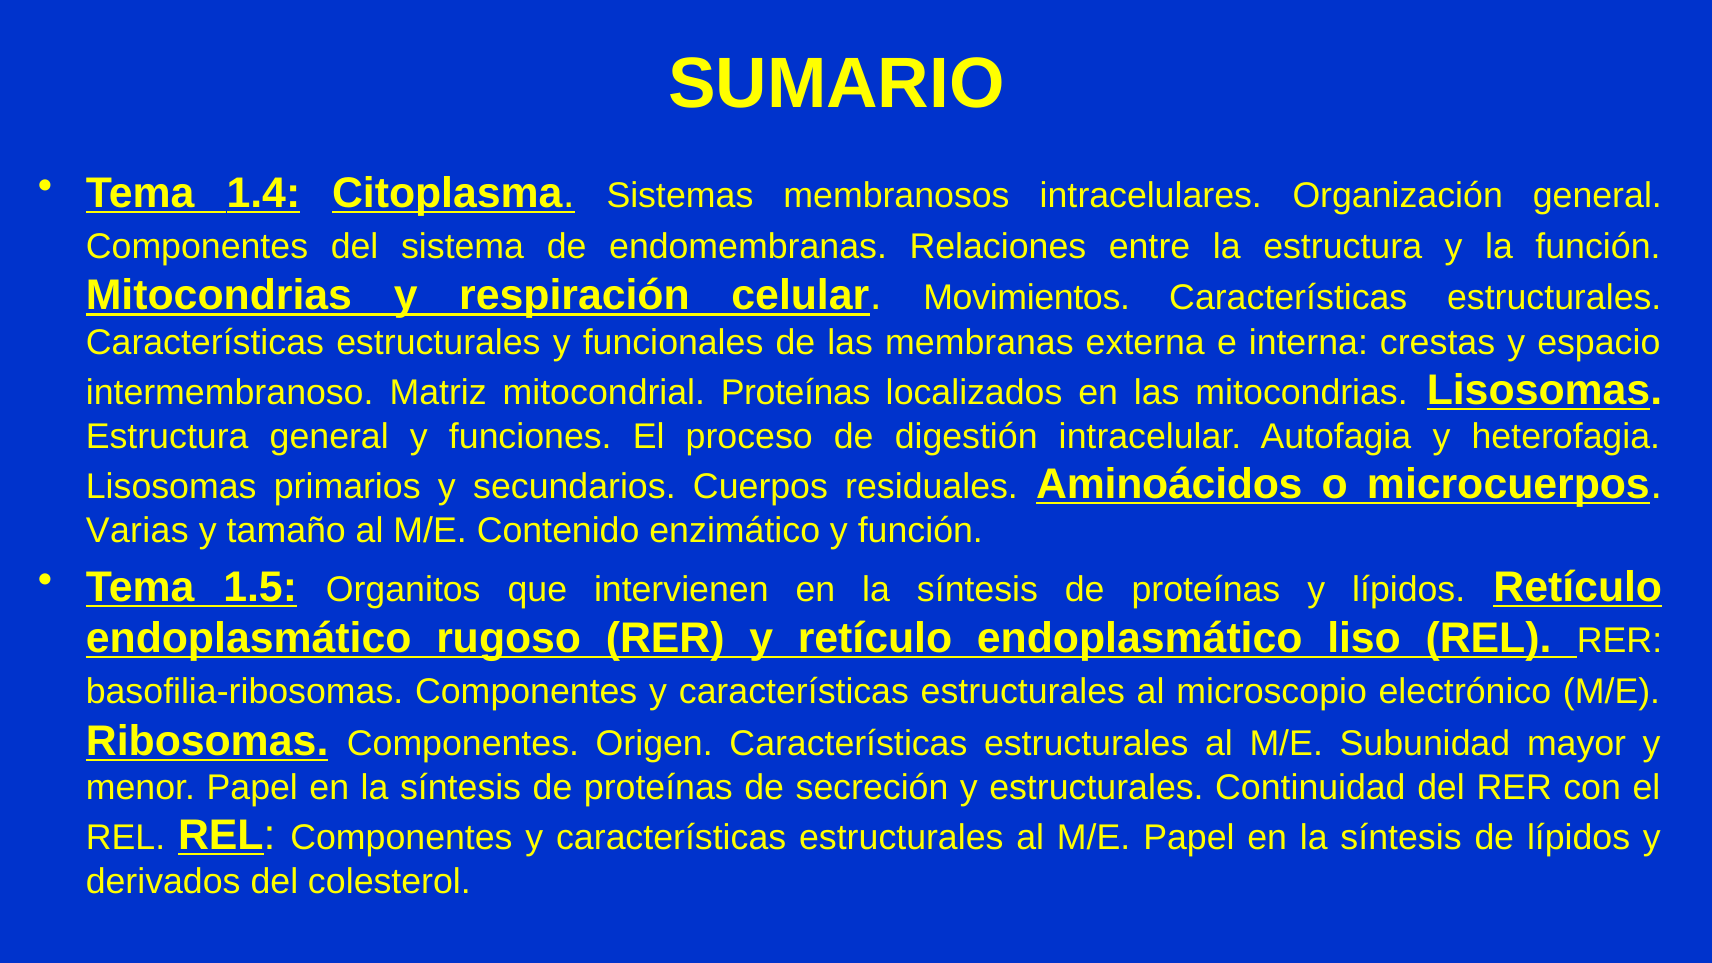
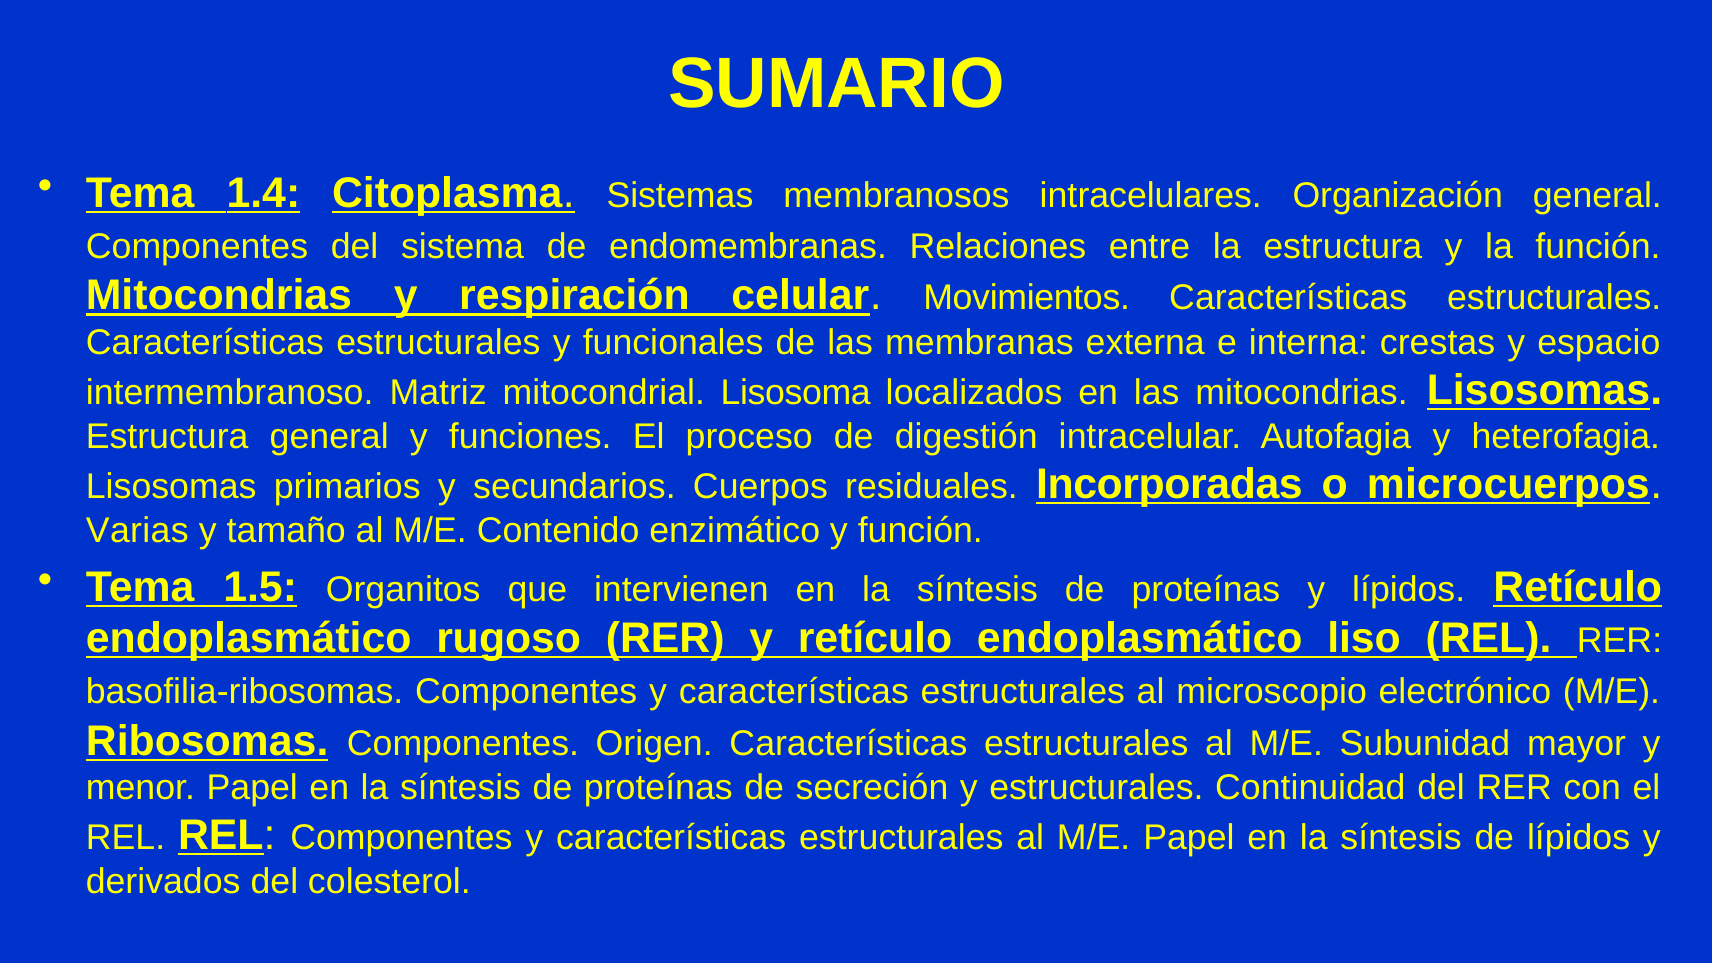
mitocondrial Proteínas: Proteínas -> Lisosoma
Aminoácidos: Aminoácidos -> Incorporadas
